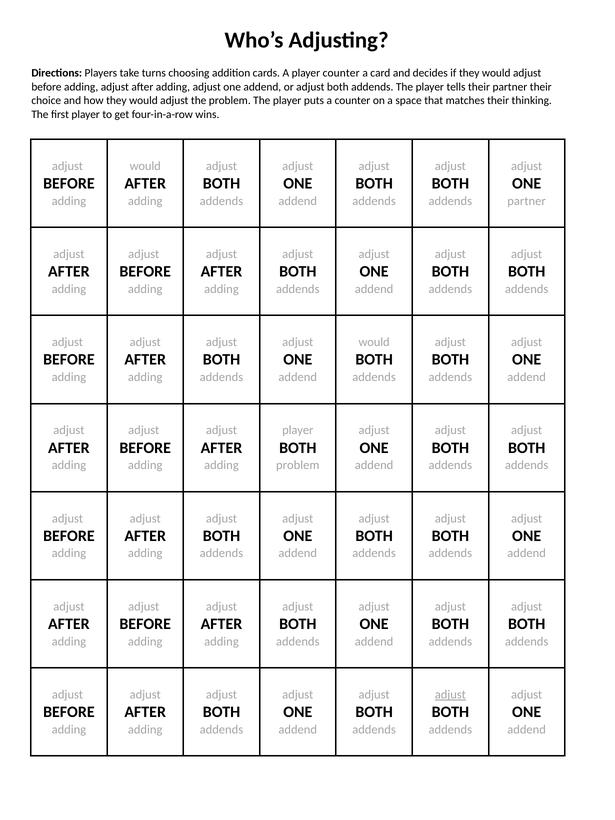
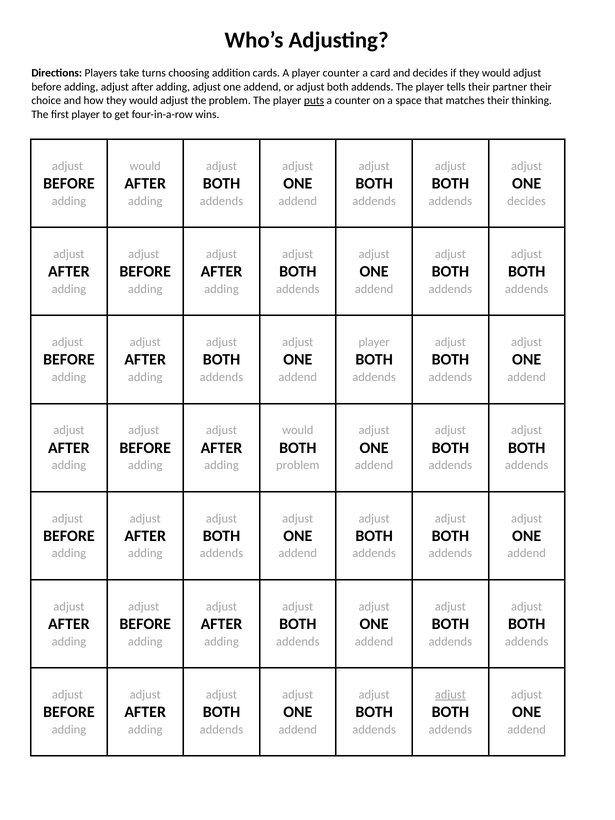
puts underline: none -> present
partner at (527, 201): partner -> decides
would at (374, 342): would -> player
player at (298, 430): player -> would
